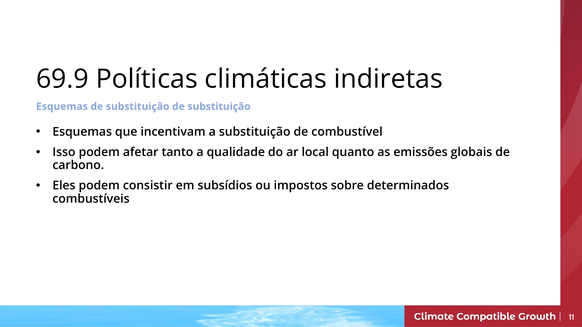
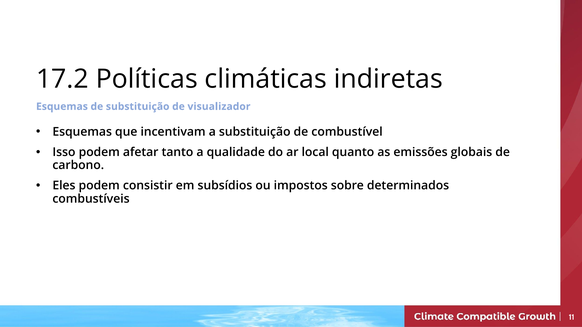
69.9: 69.9 -> 17.2
substituição de substituição: substituição -> visualizador
